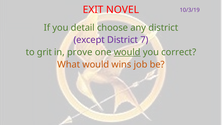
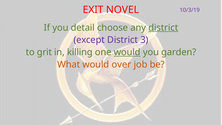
district at (163, 28) underline: none -> present
7: 7 -> 3
prove: prove -> killing
correct: correct -> garden
wins: wins -> over
